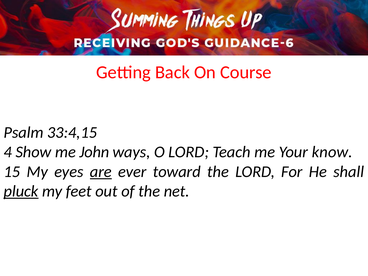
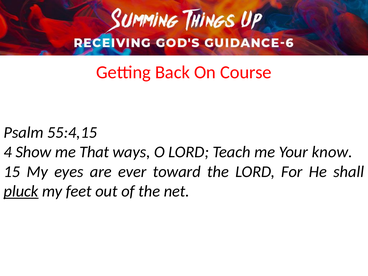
33:4,15: 33:4,15 -> 55:4,15
John: John -> That
are underline: present -> none
